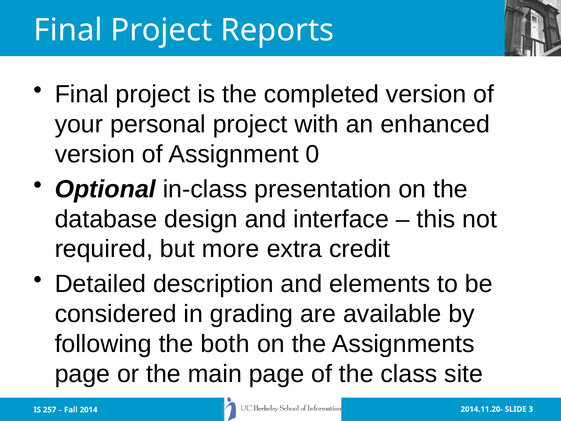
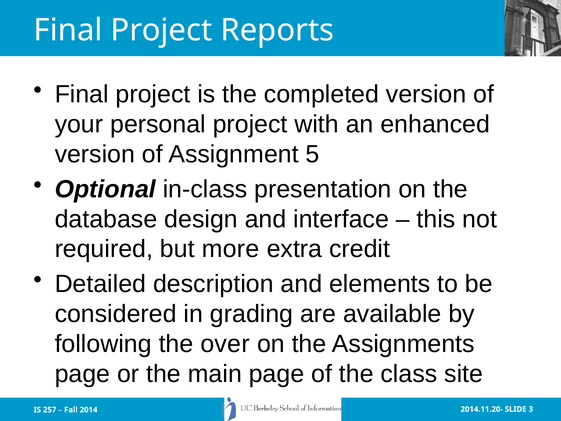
0: 0 -> 5
both: both -> over
